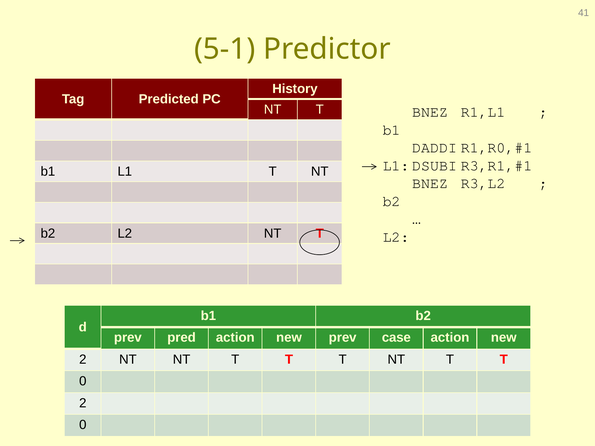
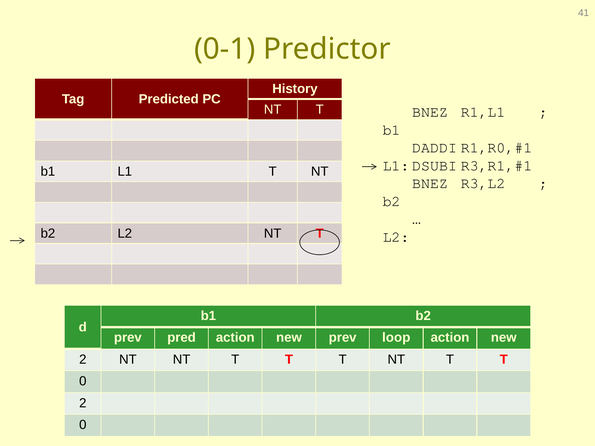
5-1: 5-1 -> 0-1
case: case -> loop
